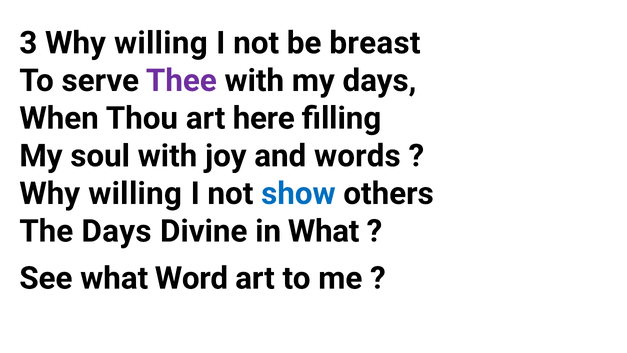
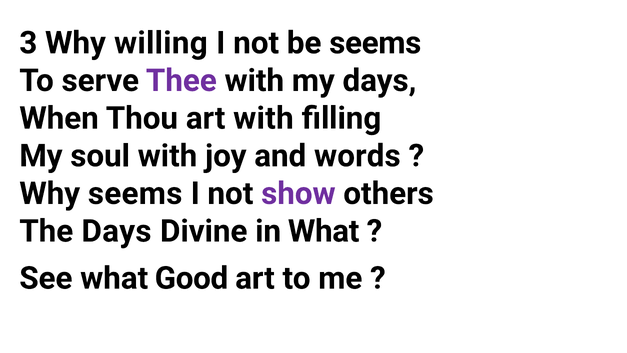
be breast: breast -> seems
art here: here -> with
willing at (135, 193): willing -> seems
show colour: blue -> purple
Word: Word -> Good
